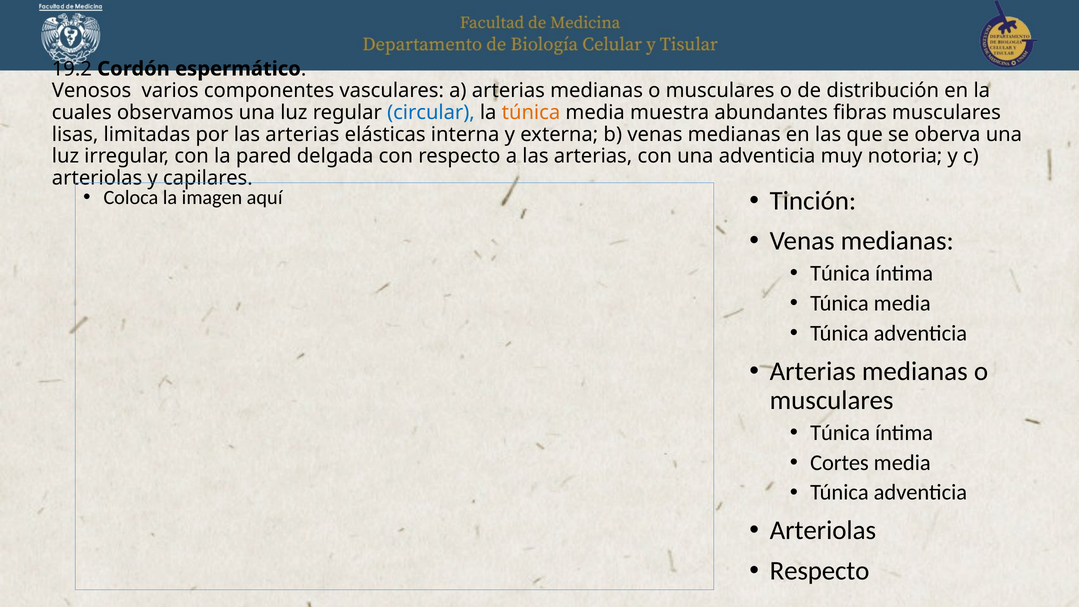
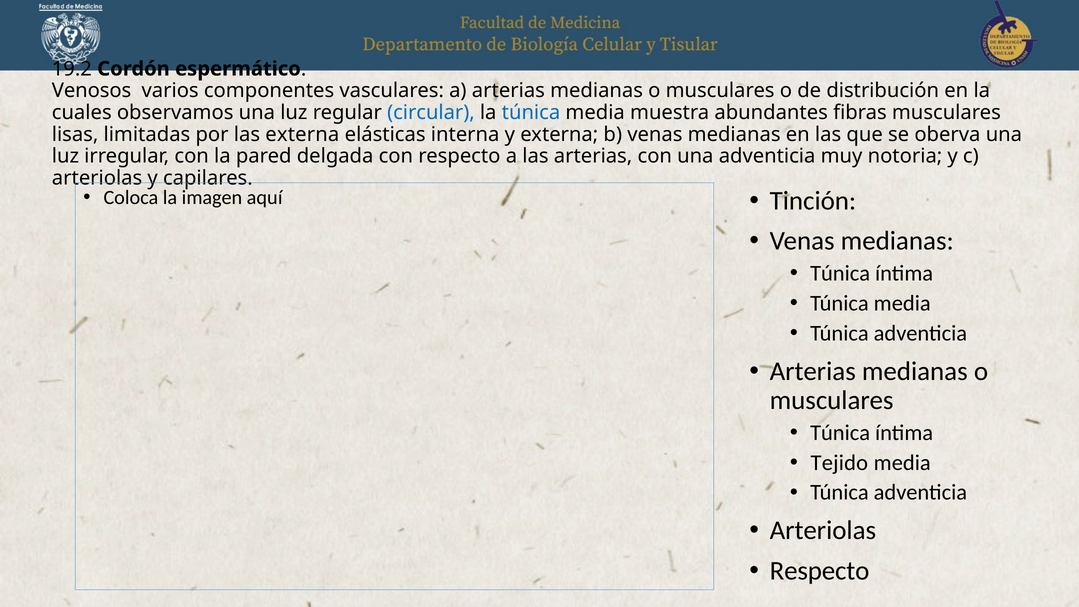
túnica at (531, 113) colour: orange -> blue
por las arterias: arterias -> externa
Cortes: Cortes -> Tejido
